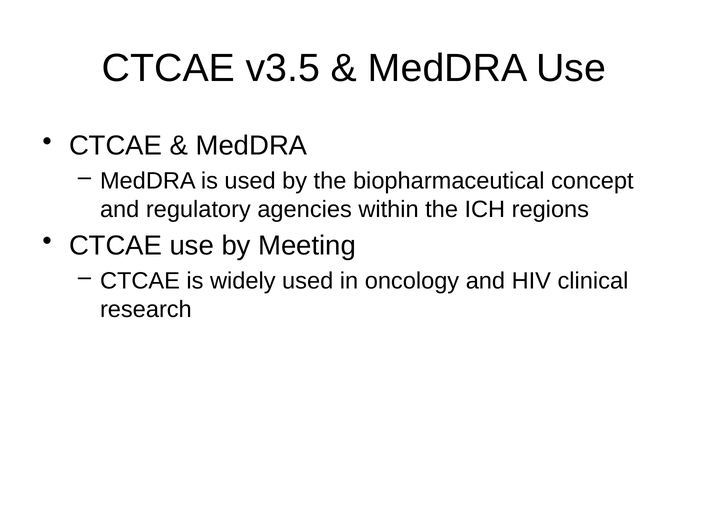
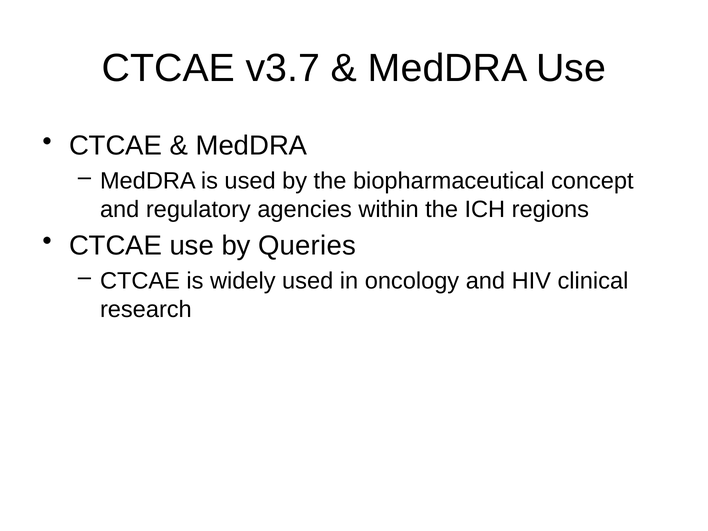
v3.5: v3.5 -> v3.7
Meeting: Meeting -> Queries
